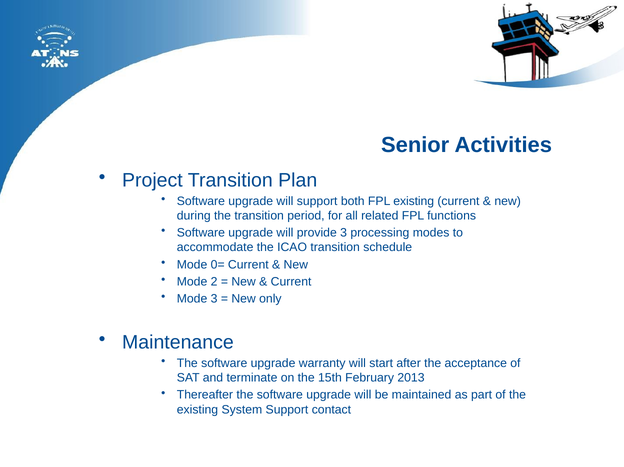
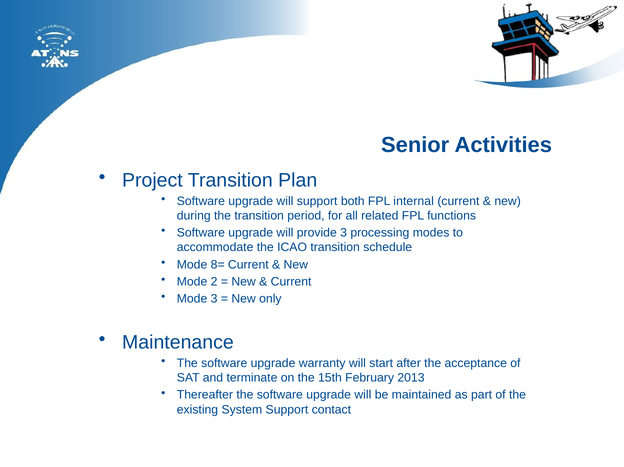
FPL existing: existing -> internal
0=: 0= -> 8=
